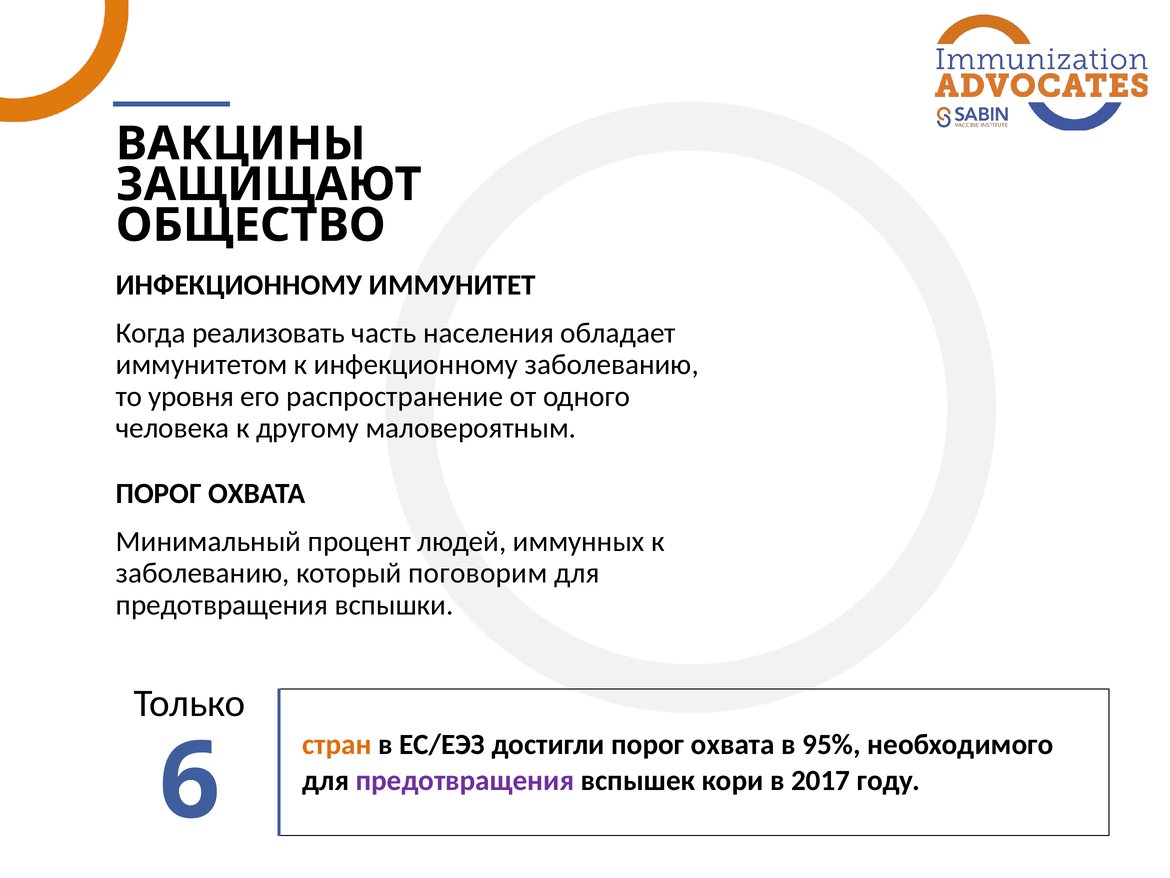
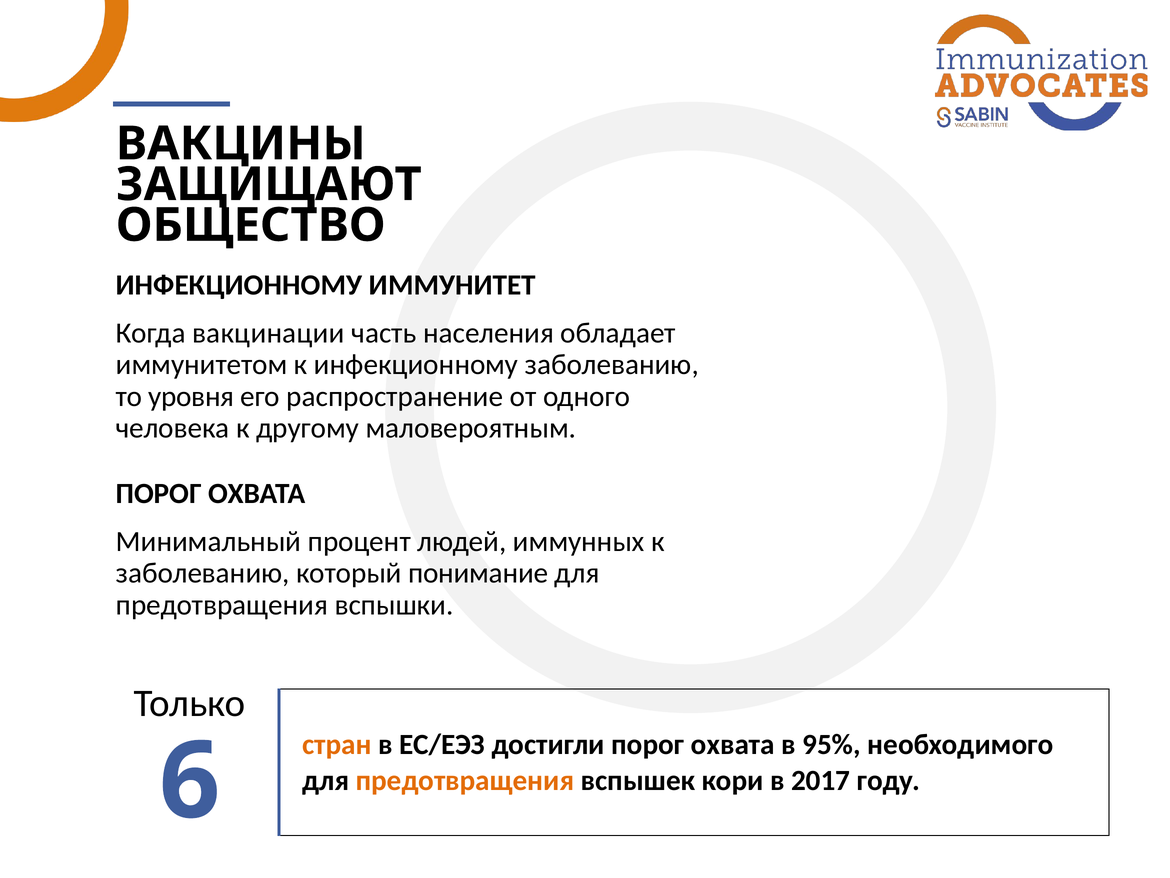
реализовать: реализовать -> вакцинации
поговорим: поговорим -> понимание
предотвращения at (465, 780) colour: purple -> orange
